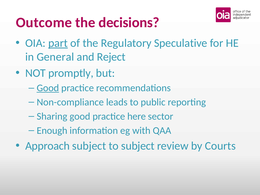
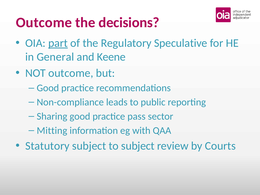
Reject: Reject -> Keene
NOT promptly: promptly -> outcome
Good at (48, 88) underline: present -> none
here: here -> pass
Enough: Enough -> Mitting
Approach: Approach -> Statutory
